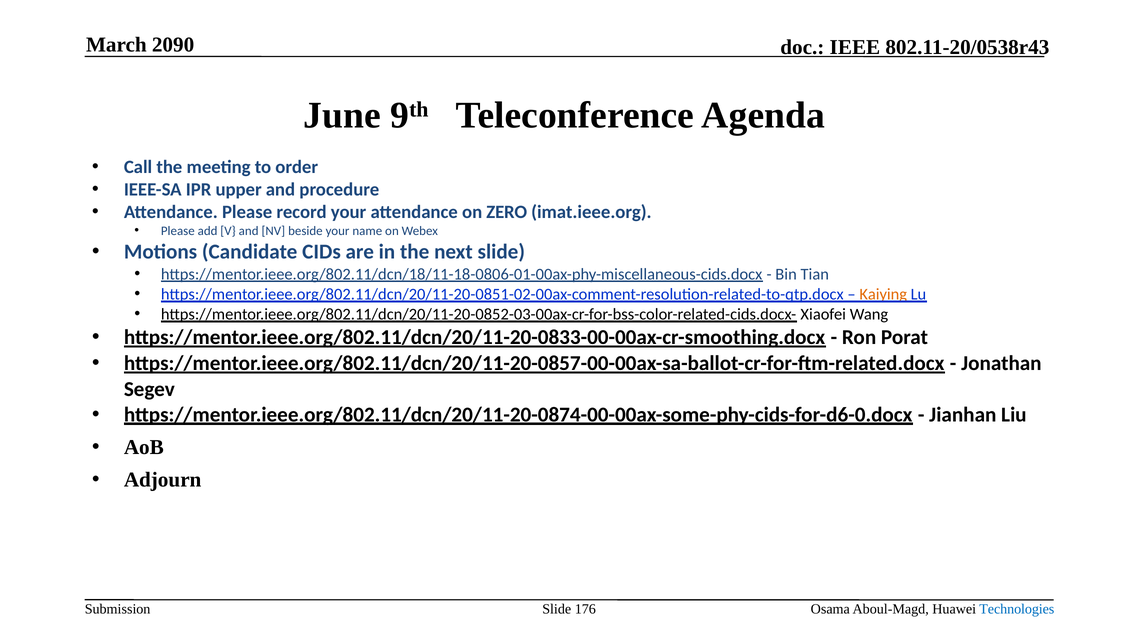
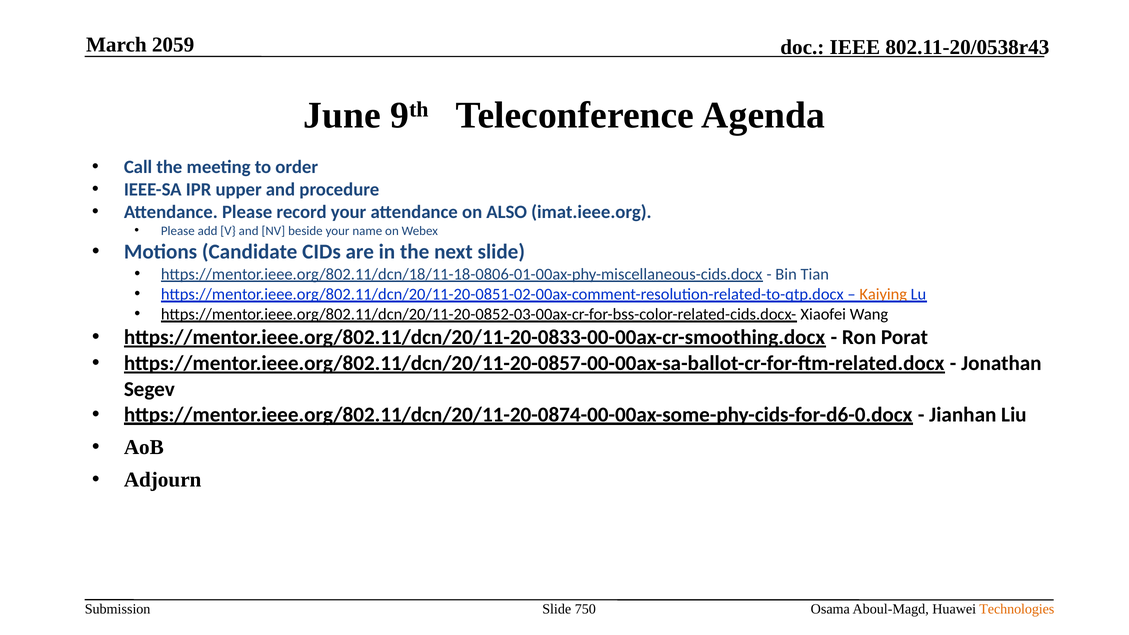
2090: 2090 -> 2059
ZERO: ZERO -> ALSO
176: 176 -> 750
Technologies colour: blue -> orange
